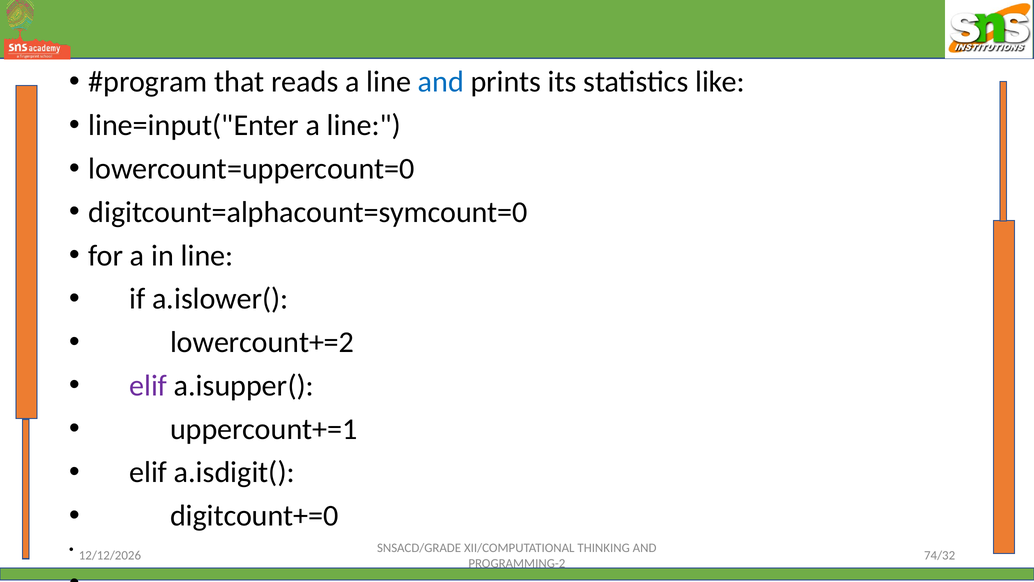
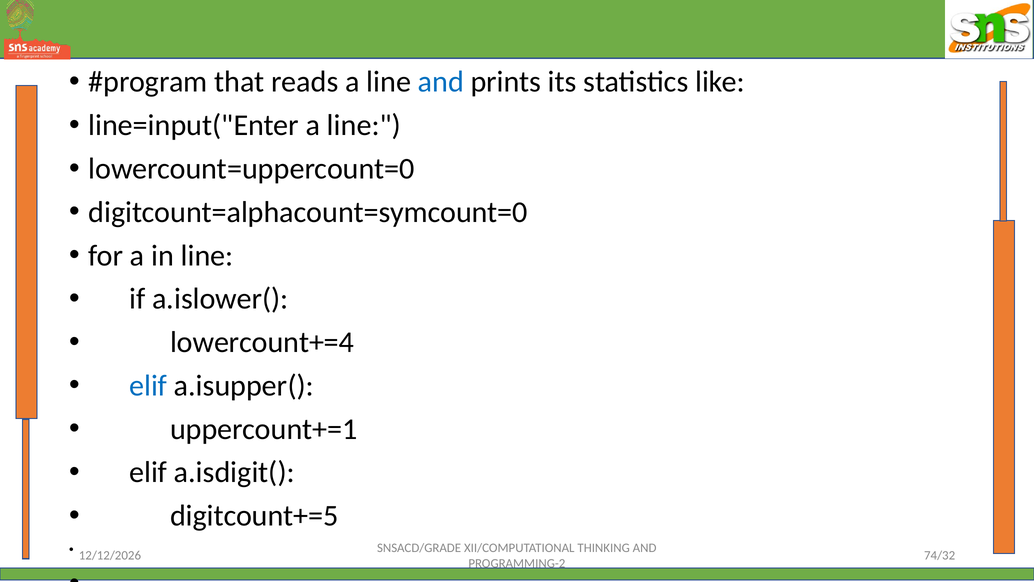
lowercount+=2: lowercount+=2 -> lowercount+=4
elif at (148, 385) colour: purple -> blue
digitcount+=0: digitcount+=0 -> digitcount+=5
